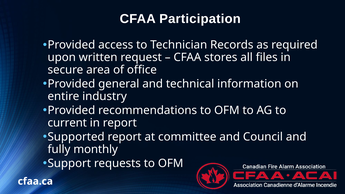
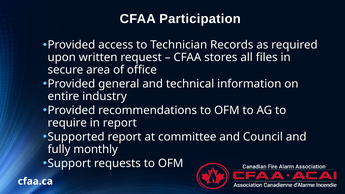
current: current -> require
